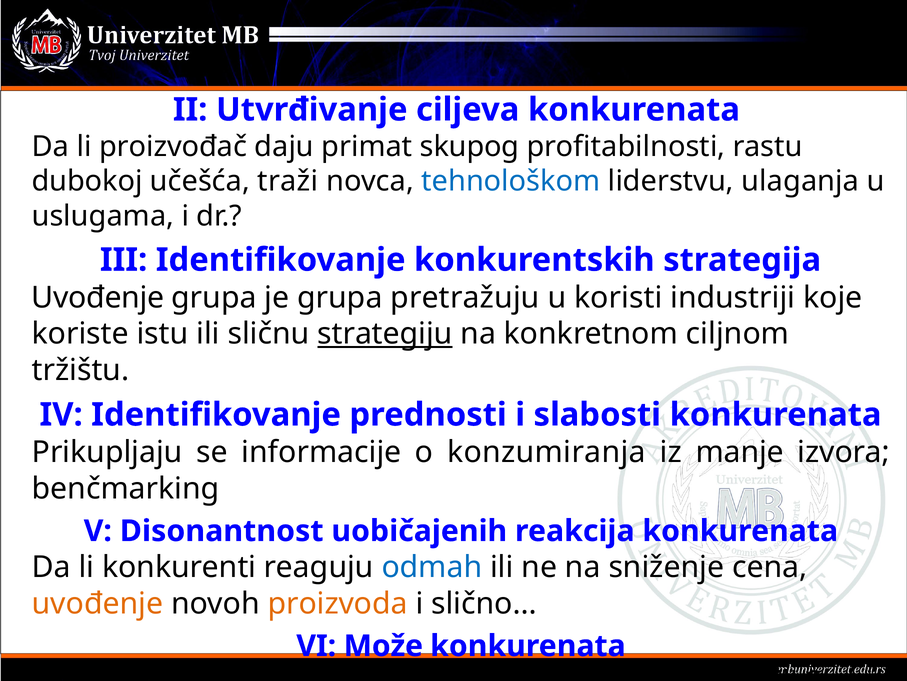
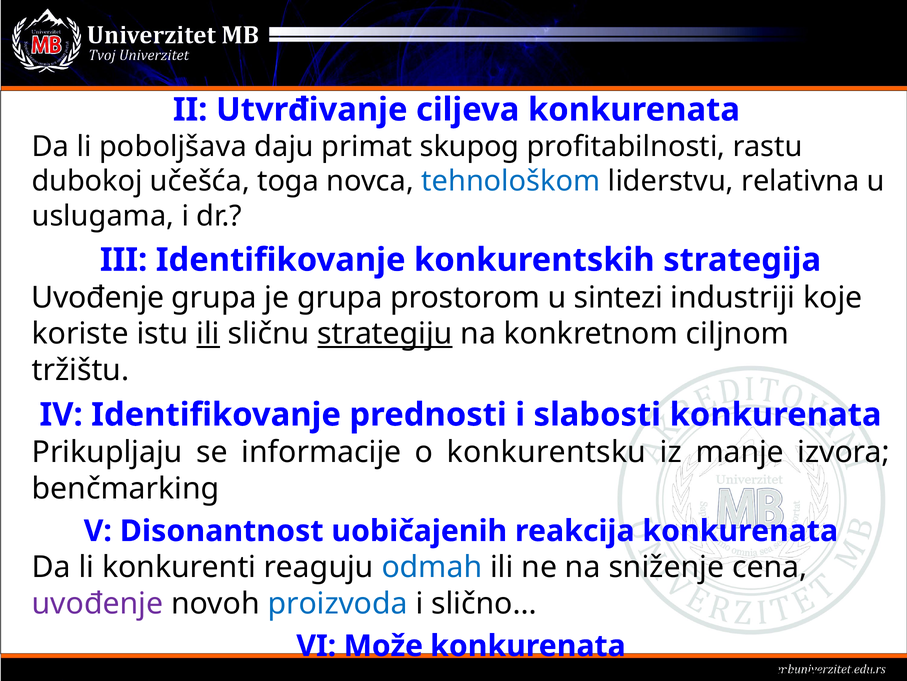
proizvođač: proizvođač -> poboljšava
traži: traži -> toga
ulaganja: ulaganja -> relativna
pretražuju: pretražuju -> prostorom
koristi: koristi -> sintezi
ili at (208, 334) underline: none -> present
konzumiranja: konzumiranja -> konkurentsku
uvođenje at (97, 603) colour: orange -> purple
proizvoda colour: orange -> blue
